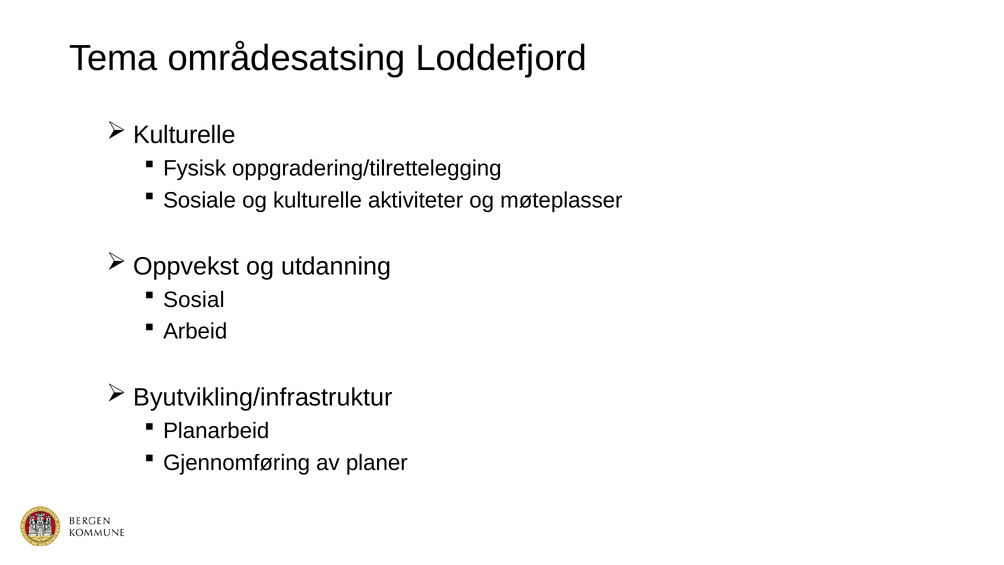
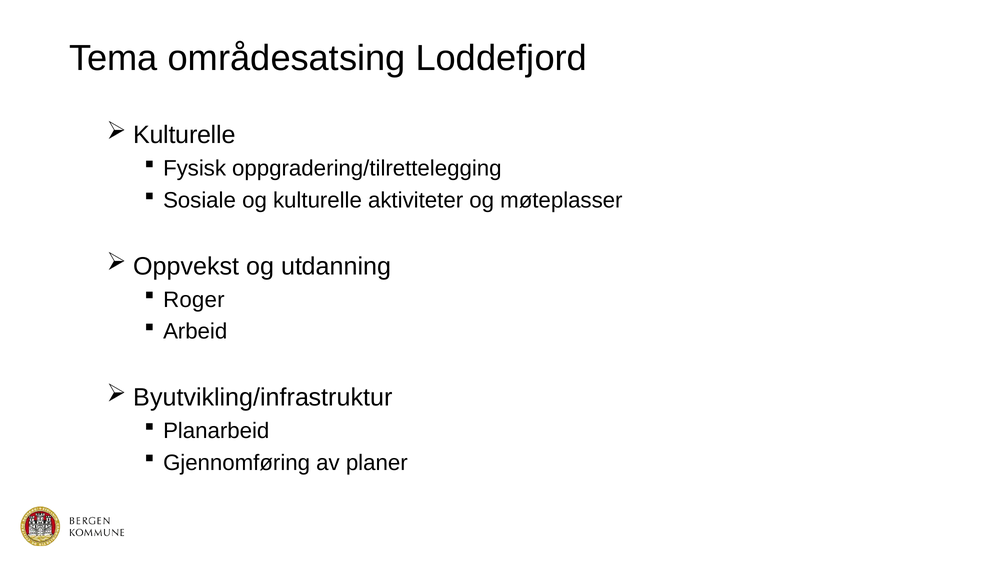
Sosial: Sosial -> Roger
